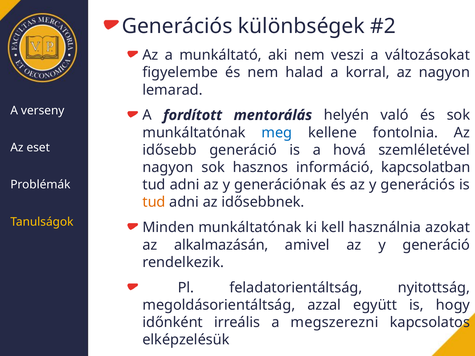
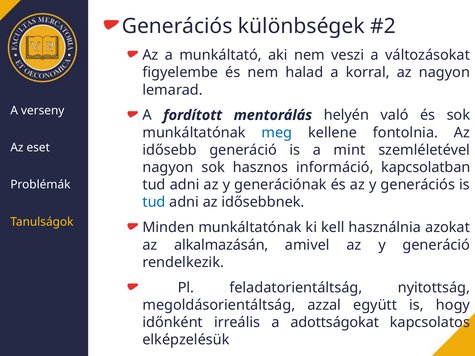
hová: hová -> mint
tud at (154, 202) colour: orange -> blue
megszerezni: megszerezni -> adottságokat
